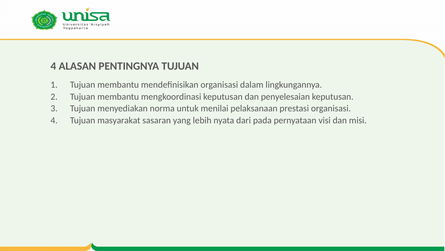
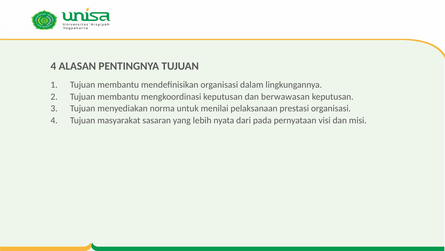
penyelesaian: penyelesaian -> berwawasan
